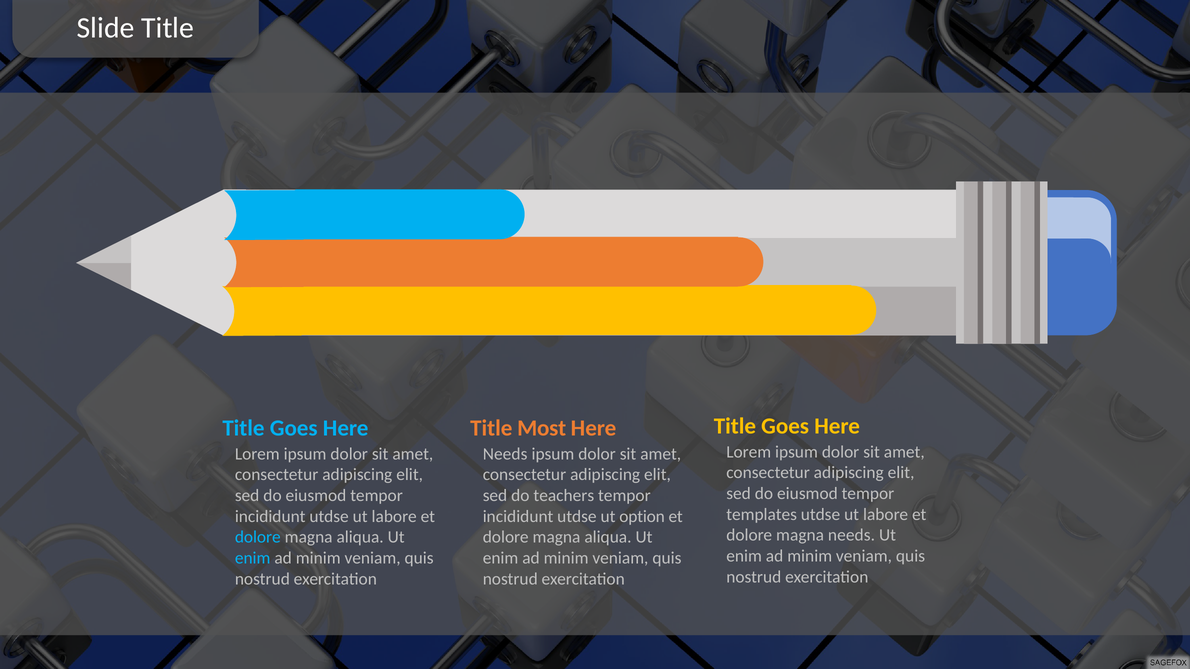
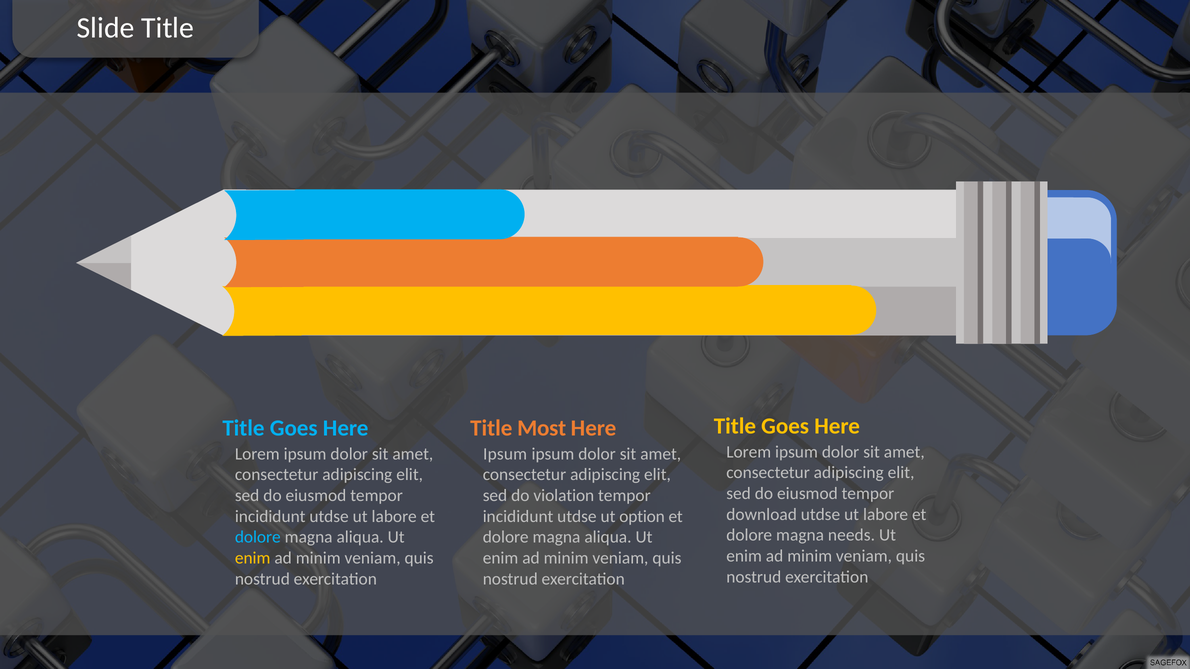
Needs at (505, 454): Needs -> Ipsum
teachers: teachers -> violation
templates: templates -> download
enim at (253, 558) colour: light blue -> yellow
